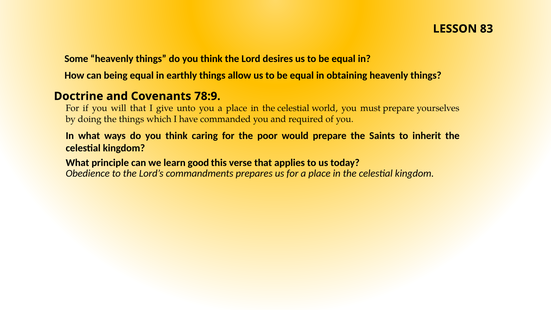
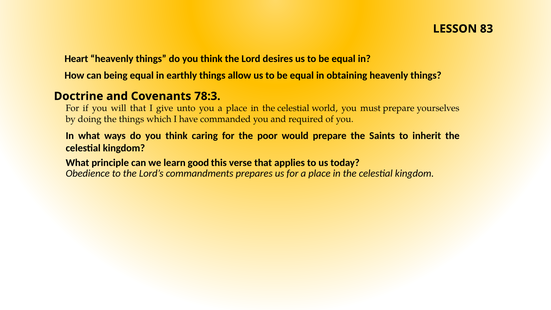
Some: Some -> Heart
78:9: 78:9 -> 78:3
